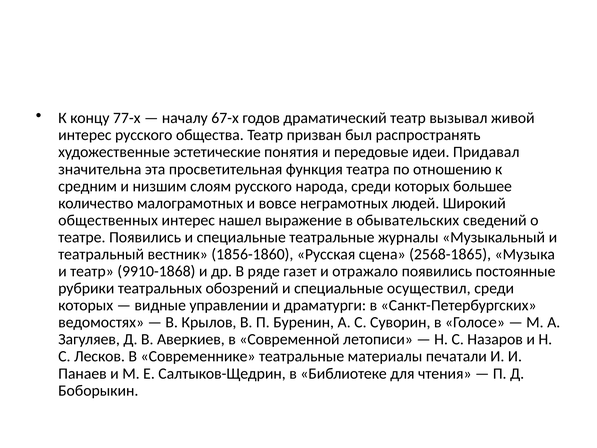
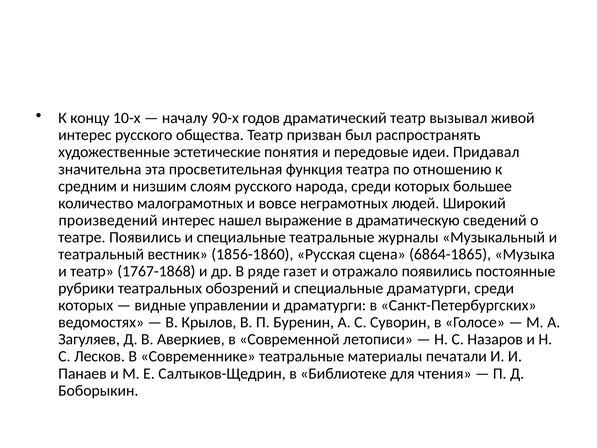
77-х: 77-х -> 10-х
67-х: 67-х -> 90-х
общественных: общественных -> произведений
обывательских: обывательских -> драматическую
2568-1865: 2568-1865 -> 6864-1865
9910-1868: 9910-1868 -> 1767-1868
специальные осуществил: осуществил -> драматурги
